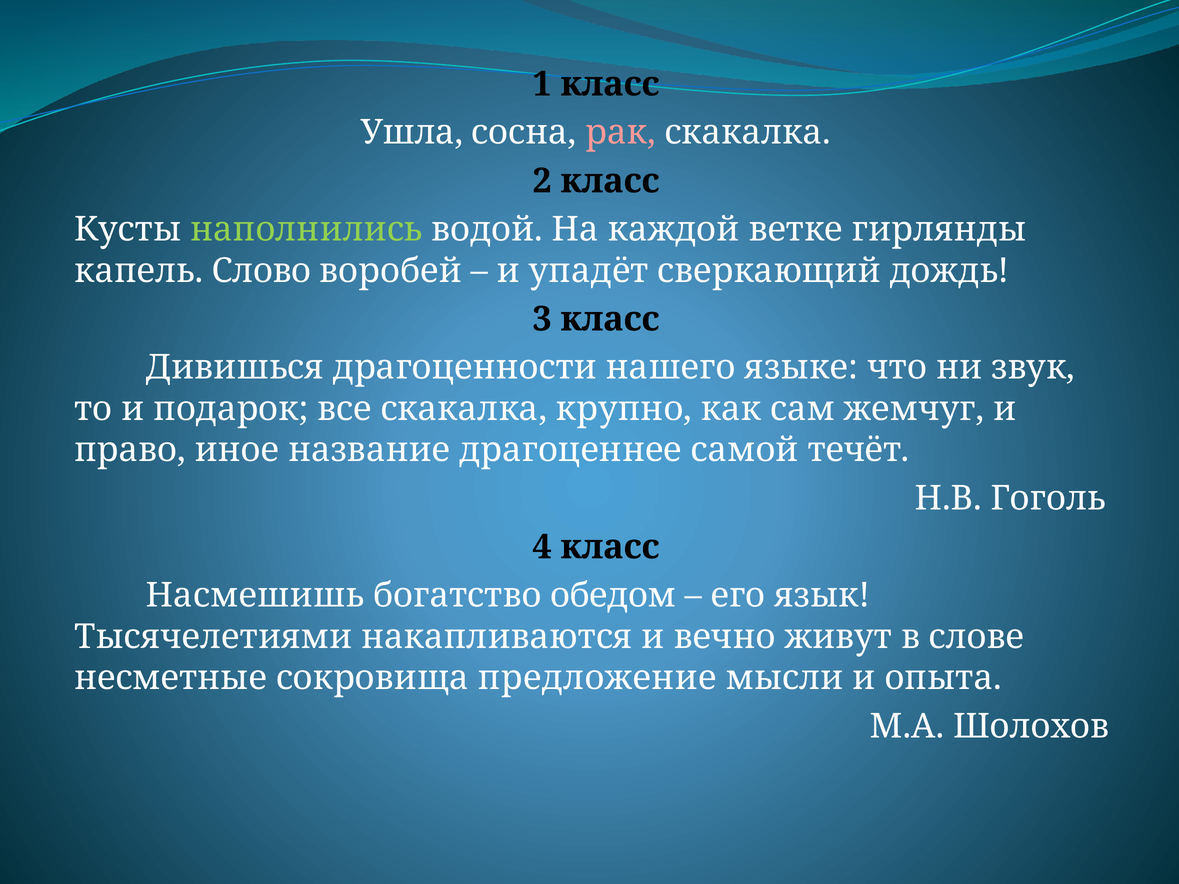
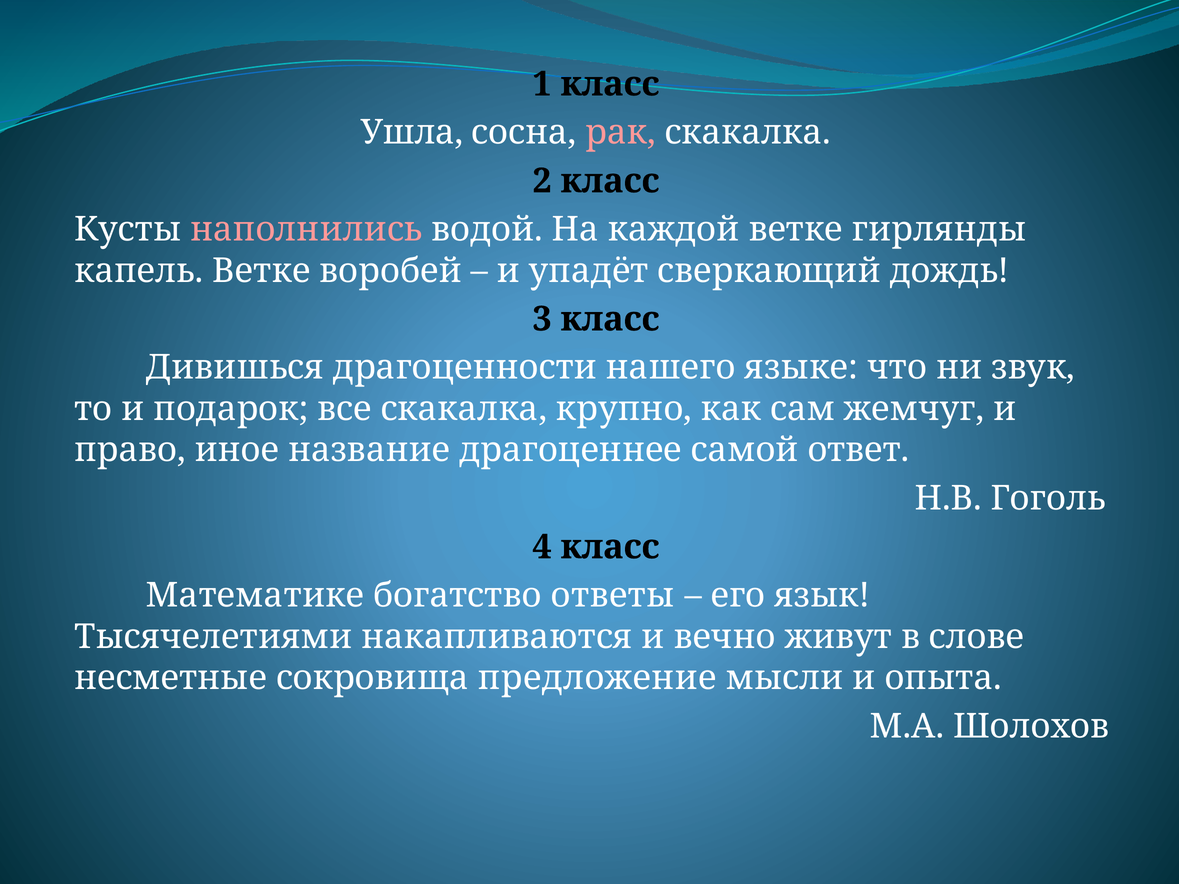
наполнились colour: light green -> pink
капель Слово: Слово -> Ветке
течёт: течёт -> ответ
Насмешишь: Насмешишь -> Математике
обедом: обедом -> ответы
